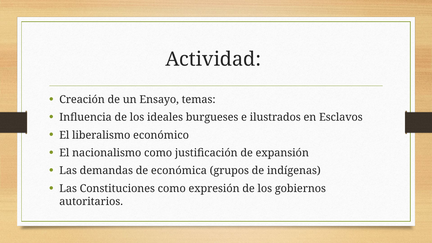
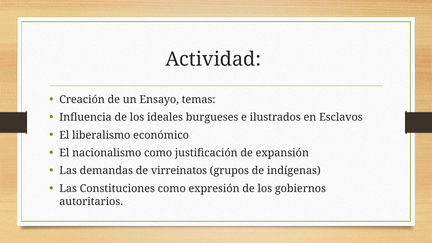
económica: económica -> virreinatos
